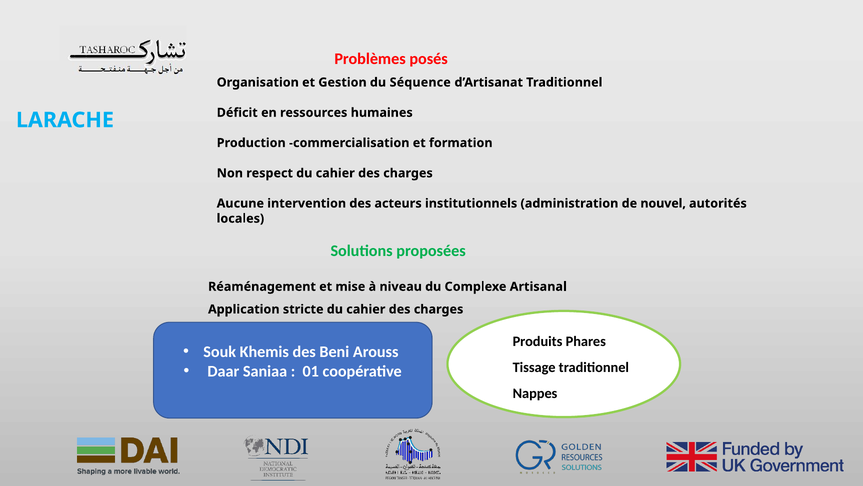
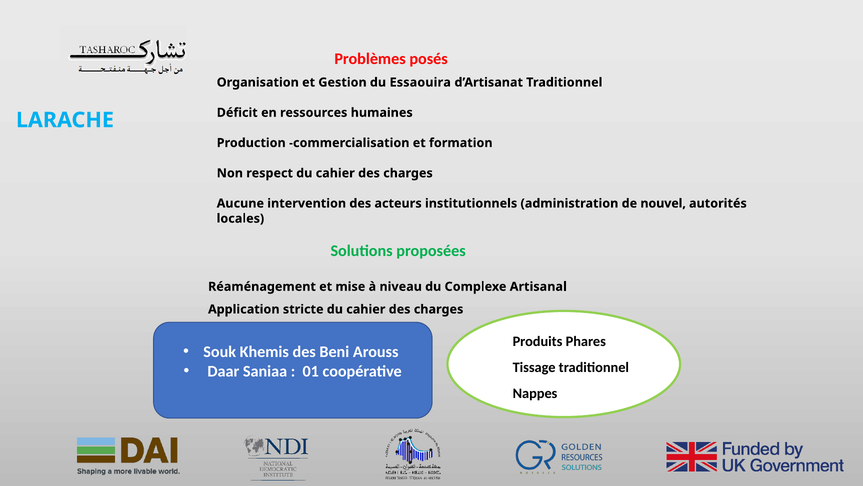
Séquence: Séquence -> Essaouira
